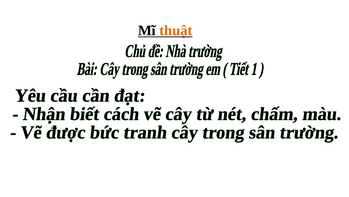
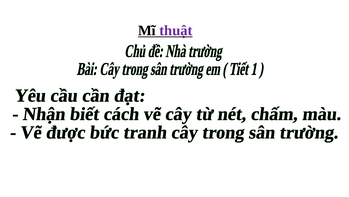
thuật colour: orange -> purple
